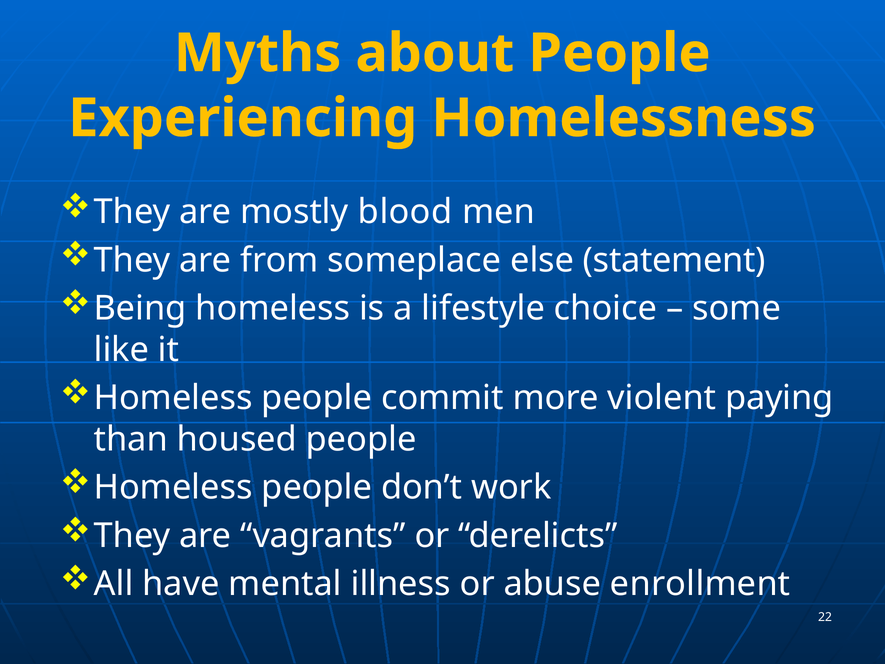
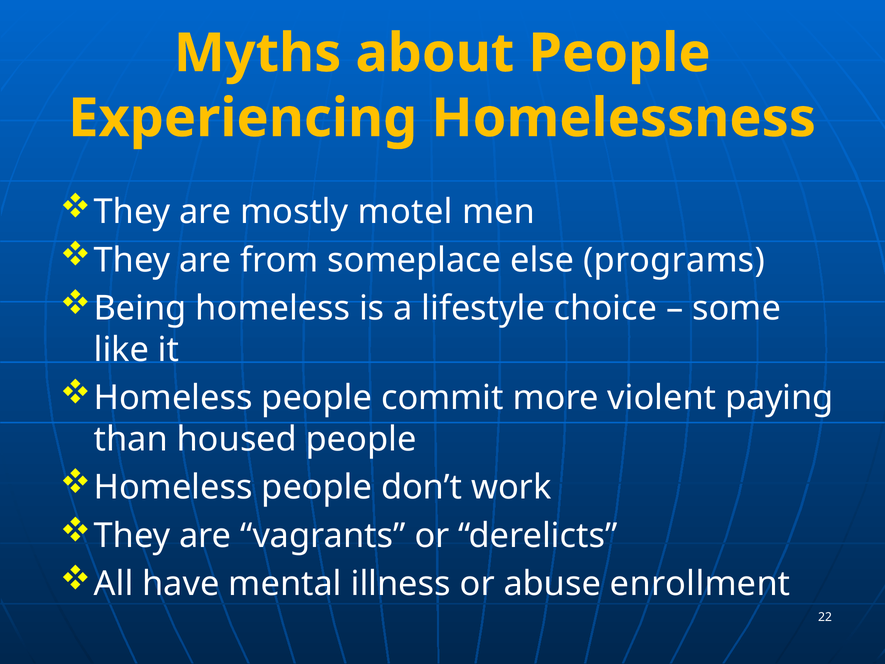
blood: blood -> motel
statement: statement -> programs
